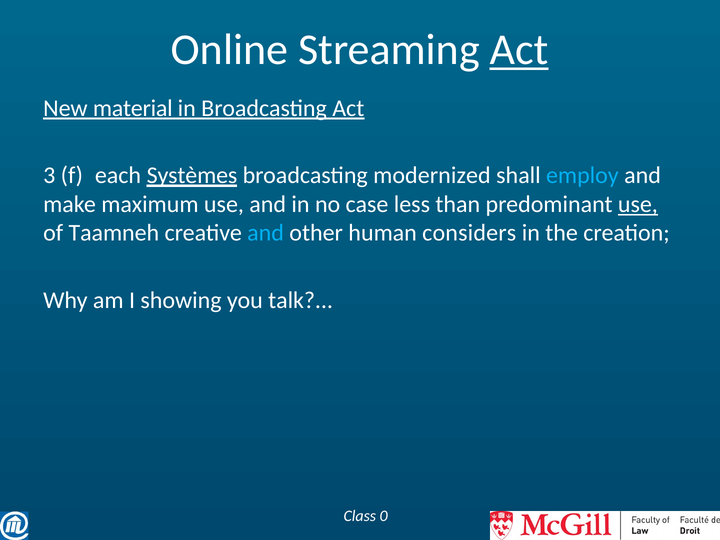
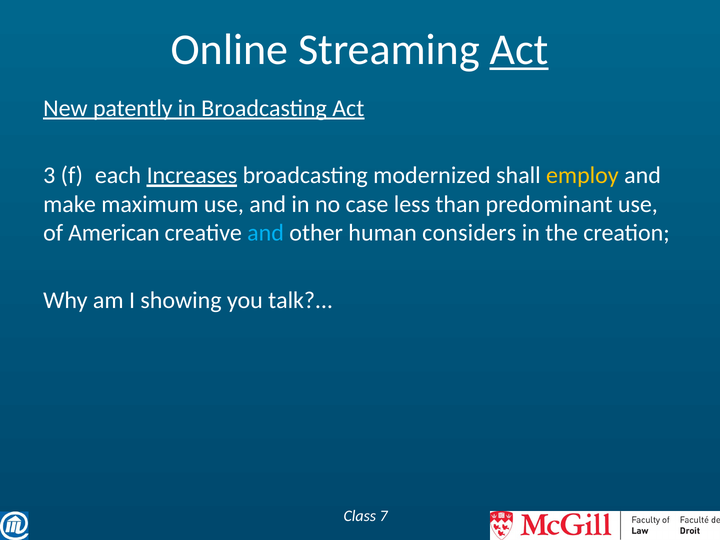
material: material -> patently
Systèmes: Systèmes -> Increases
employ colour: light blue -> yellow
use at (638, 204) underline: present -> none
Taamneh: Taamneh -> American
0: 0 -> 7
